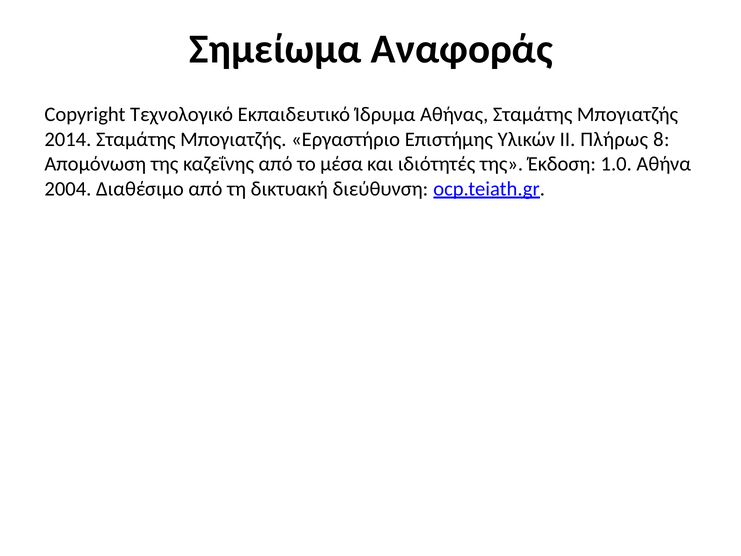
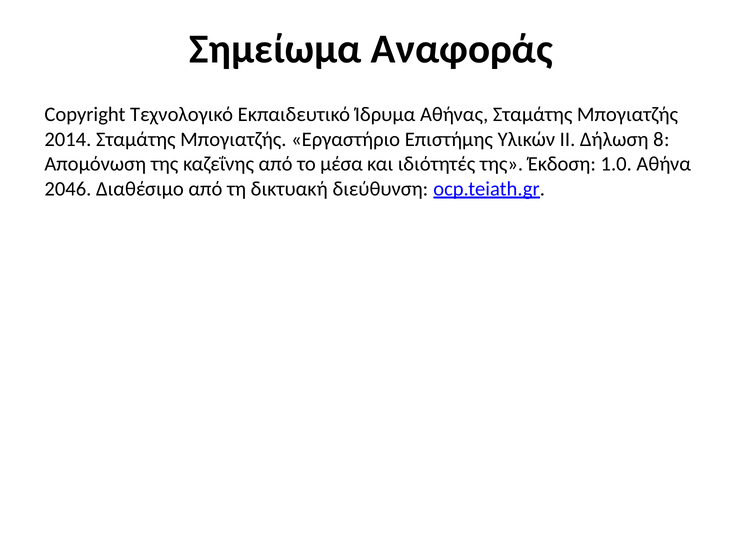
Πλήρως: Πλήρως -> Δήλωση
2004: 2004 -> 2046
